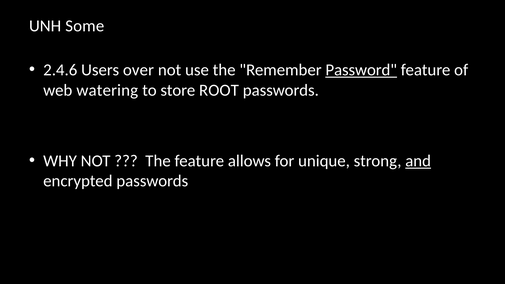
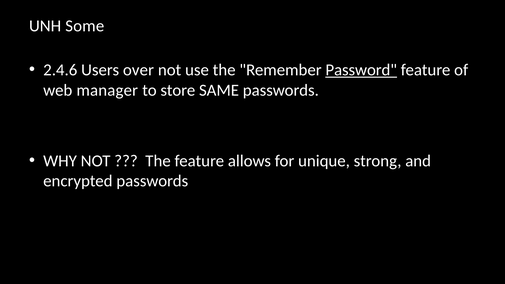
watering: watering -> manager
ROOT: ROOT -> SAME
and underline: present -> none
